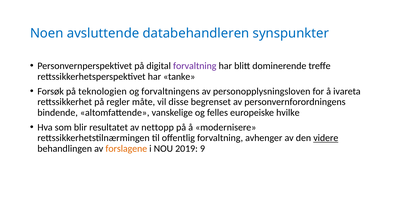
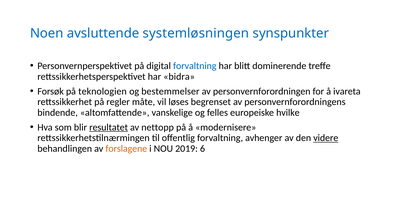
databehandleren: databehandleren -> systemløsningen
forvaltning at (195, 66) colour: purple -> blue
tanke: tanke -> bidra
forvaltningens: forvaltningens -> bestemmelser
personopplysningsloven: personopplysningsloven -> personvernforordningen
disse: disse -> løses
resultatet underline: none -> present
9: 9 -> 6
